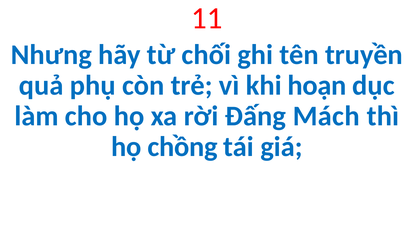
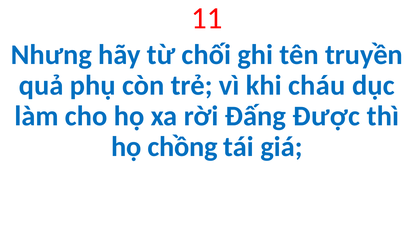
hoạn: hoạn -> cháu
Mách: Mách -> Được
